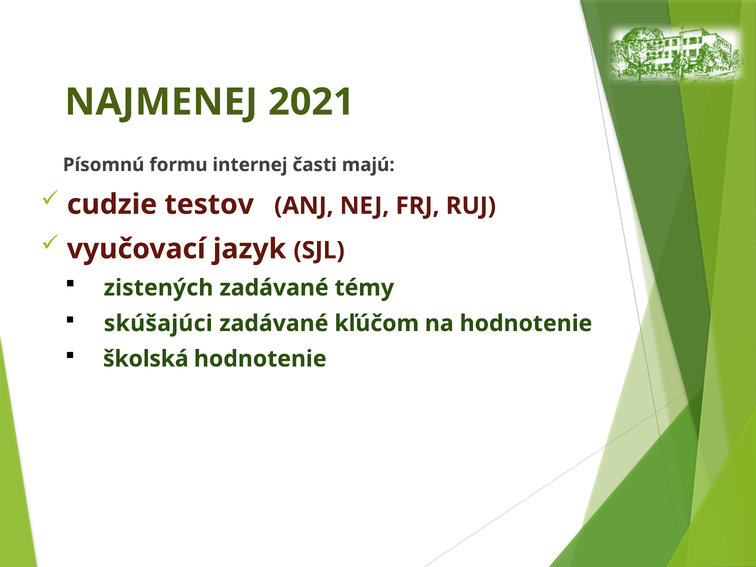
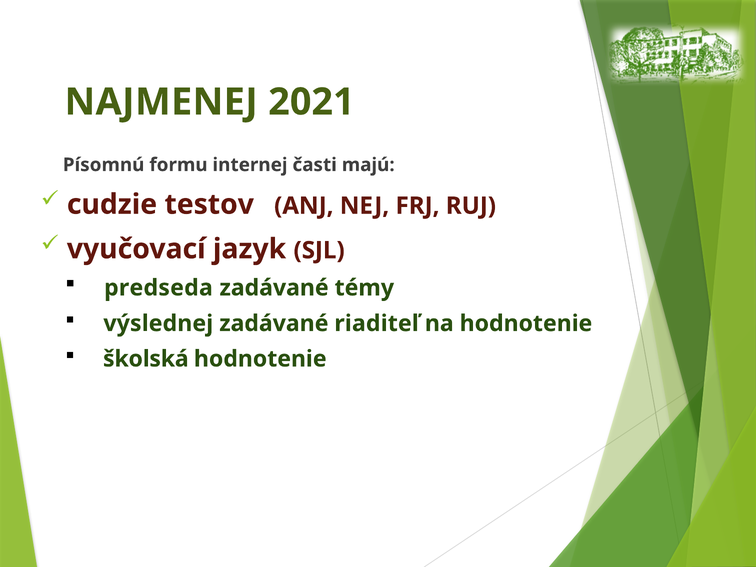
zistených: zistených -> predseda
skúšajúci: skúšajúci -> výslednej
kľúčom: kľúčom -> riaditeľ
